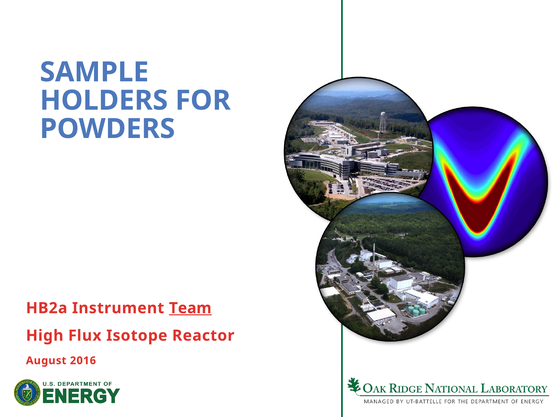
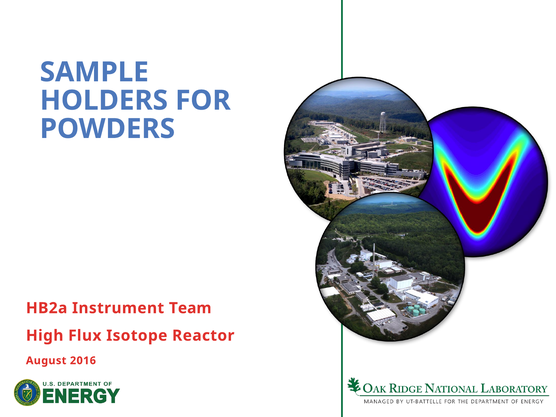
Team underline: present -> none
